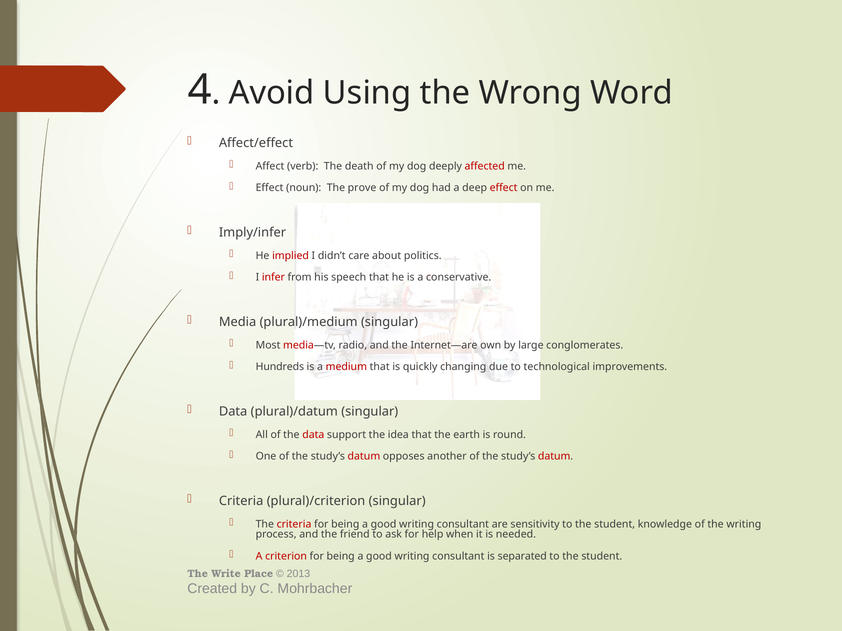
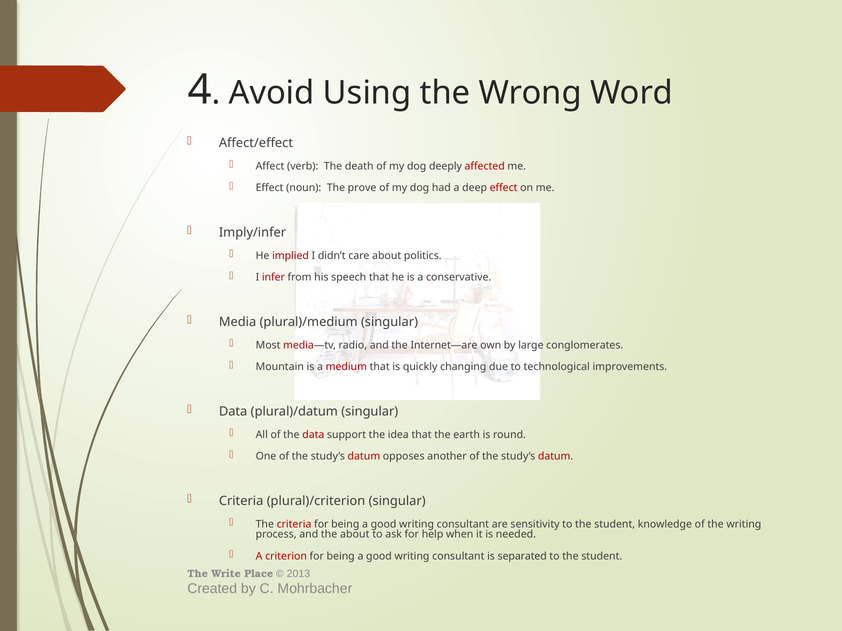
Hundreds: Hundreds -> Mountain
the friend: friend -> about
